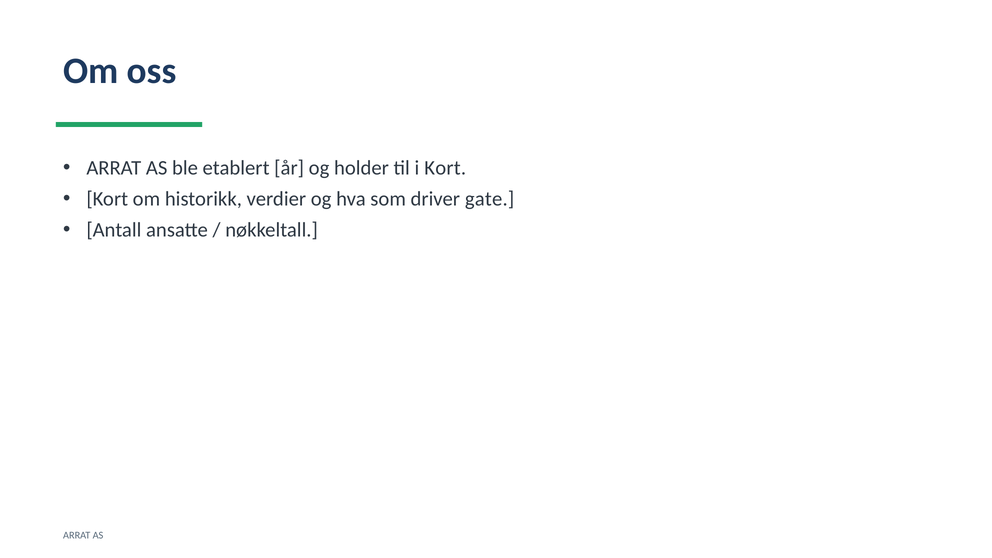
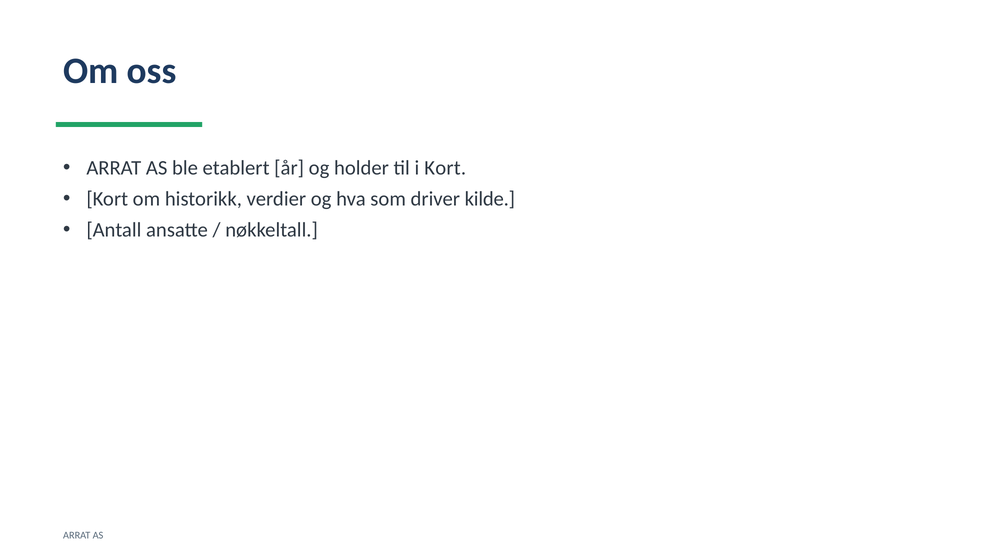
gate: gate -> kilde
